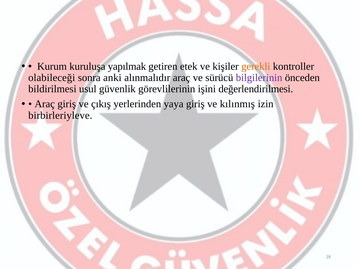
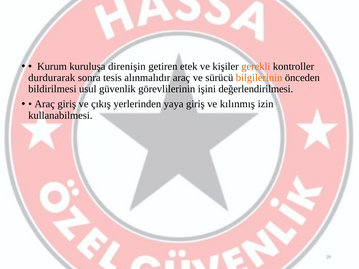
yapılmak: yapılmak -> direnişin
olabileceği: olabileceği -> durdurarak
anki: anki -> tesis
bilgilerinin colour: purple -> orange
birbirleriyleve: birbirleriyleve -> kullanabilmesi
